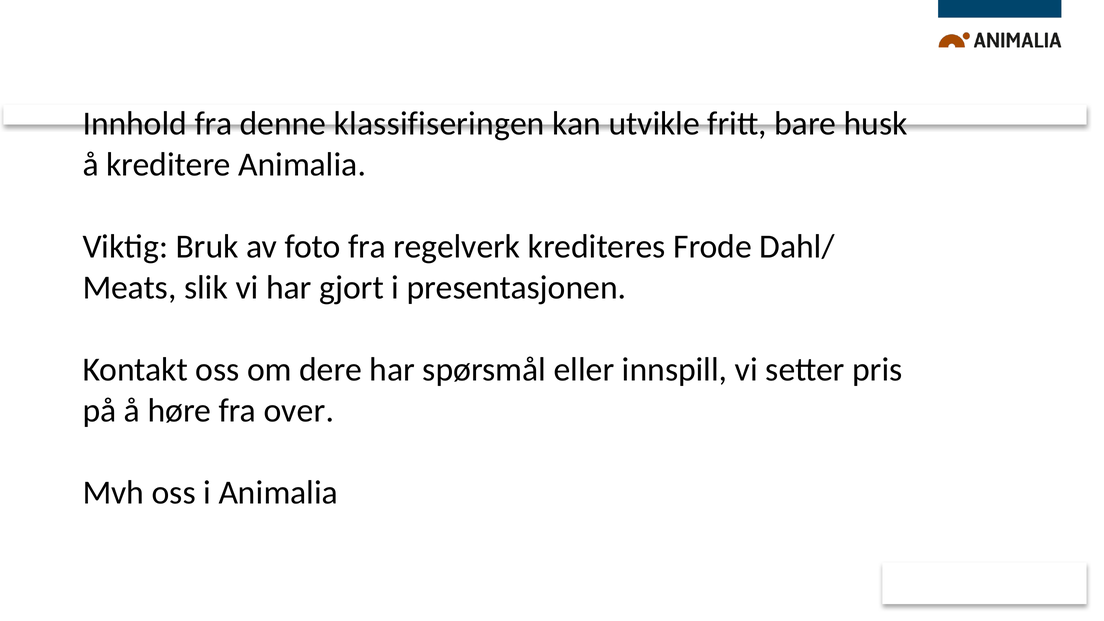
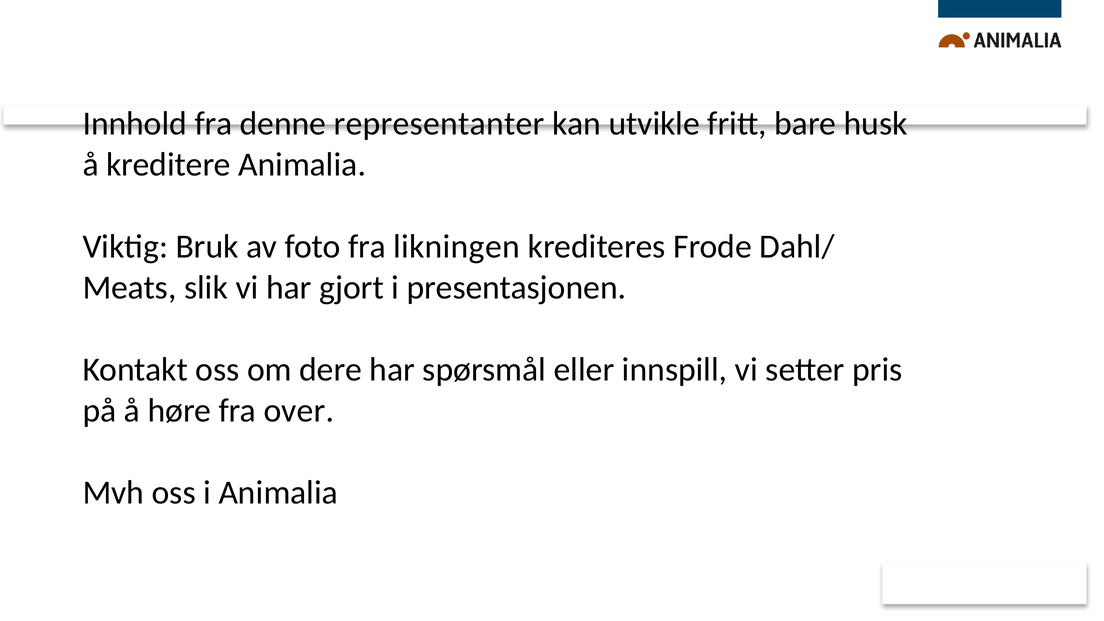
klassifiseringen: klassifiseringen -> representanter
regelverk: regelverk -> likningen
